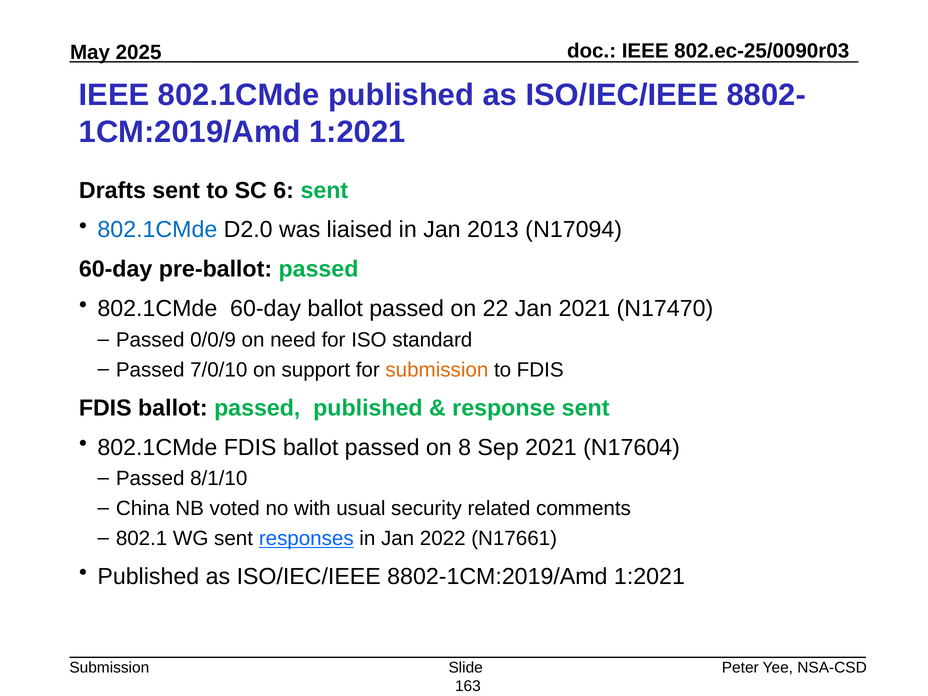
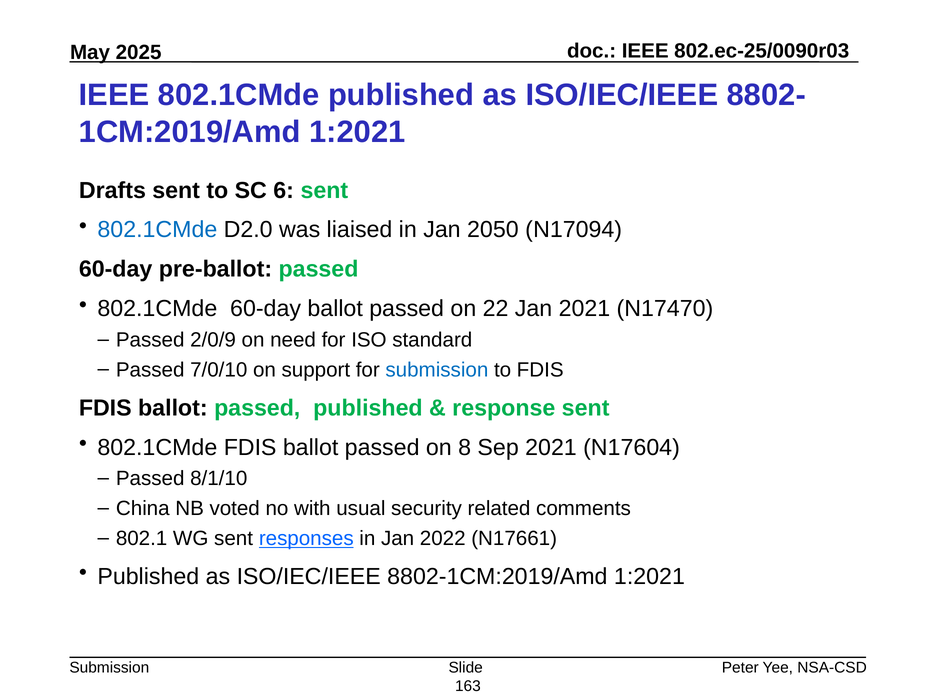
2013: 2013 -> 2050
0/0/9: 0/0/9 -> 2/0/9
submission at (437, 370) colour: orange -> blue
